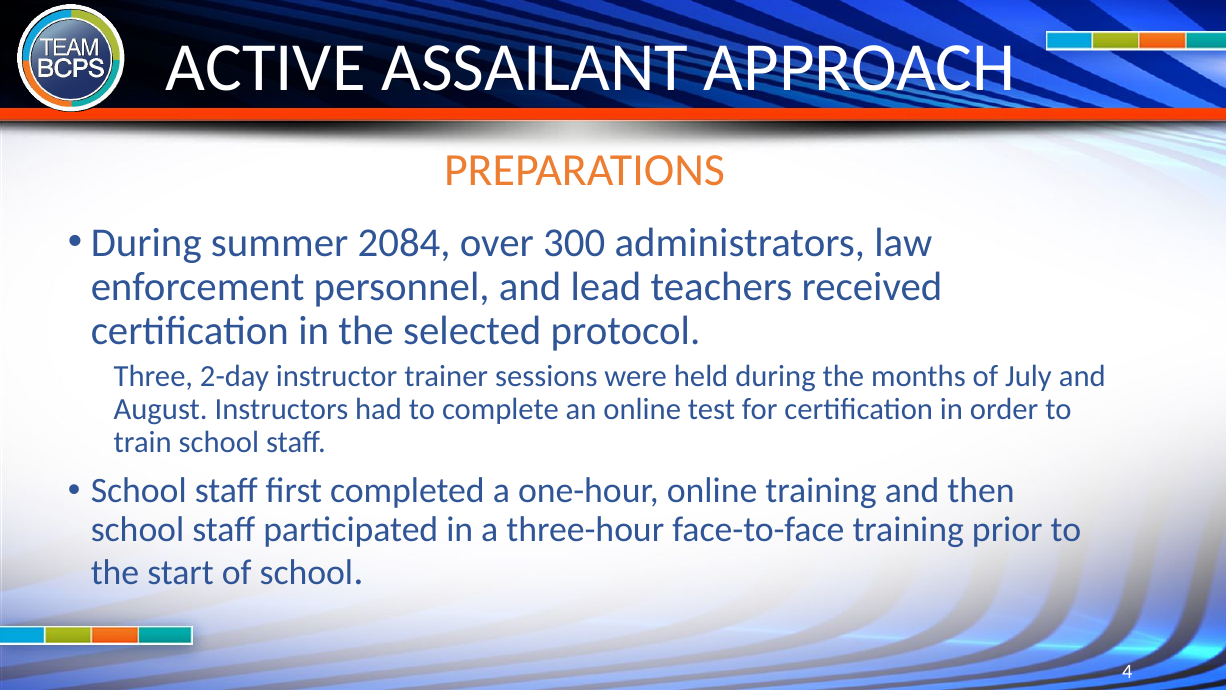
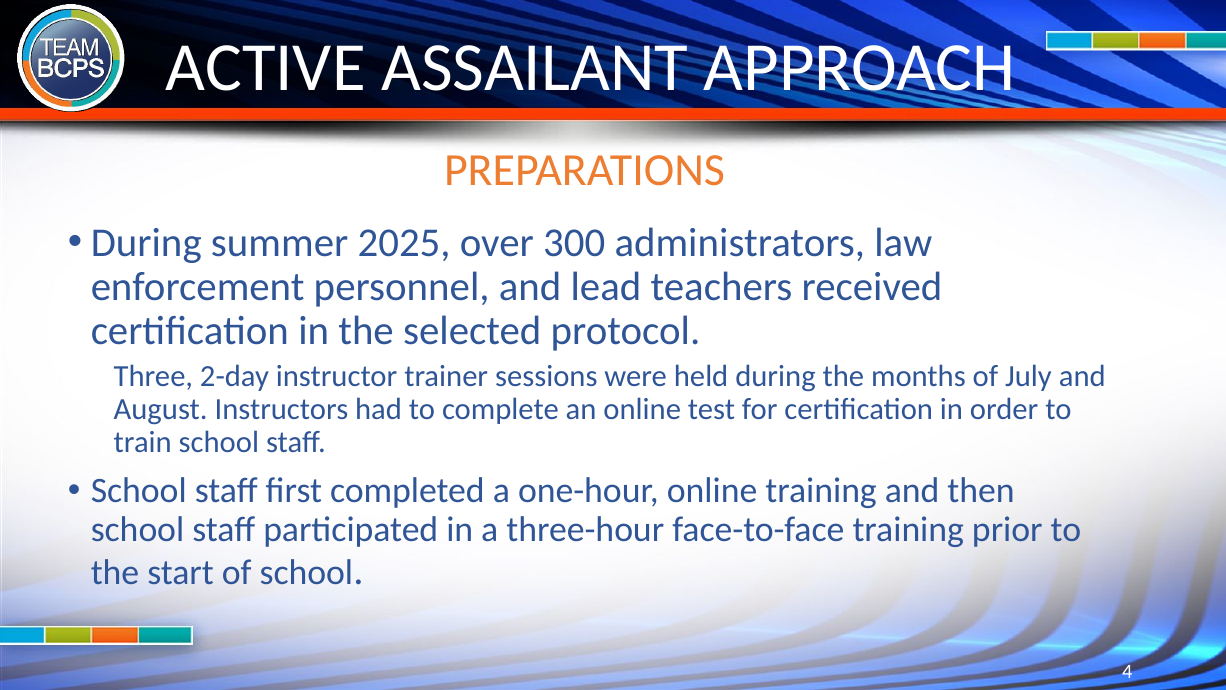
2084: 2084 -> 2025
